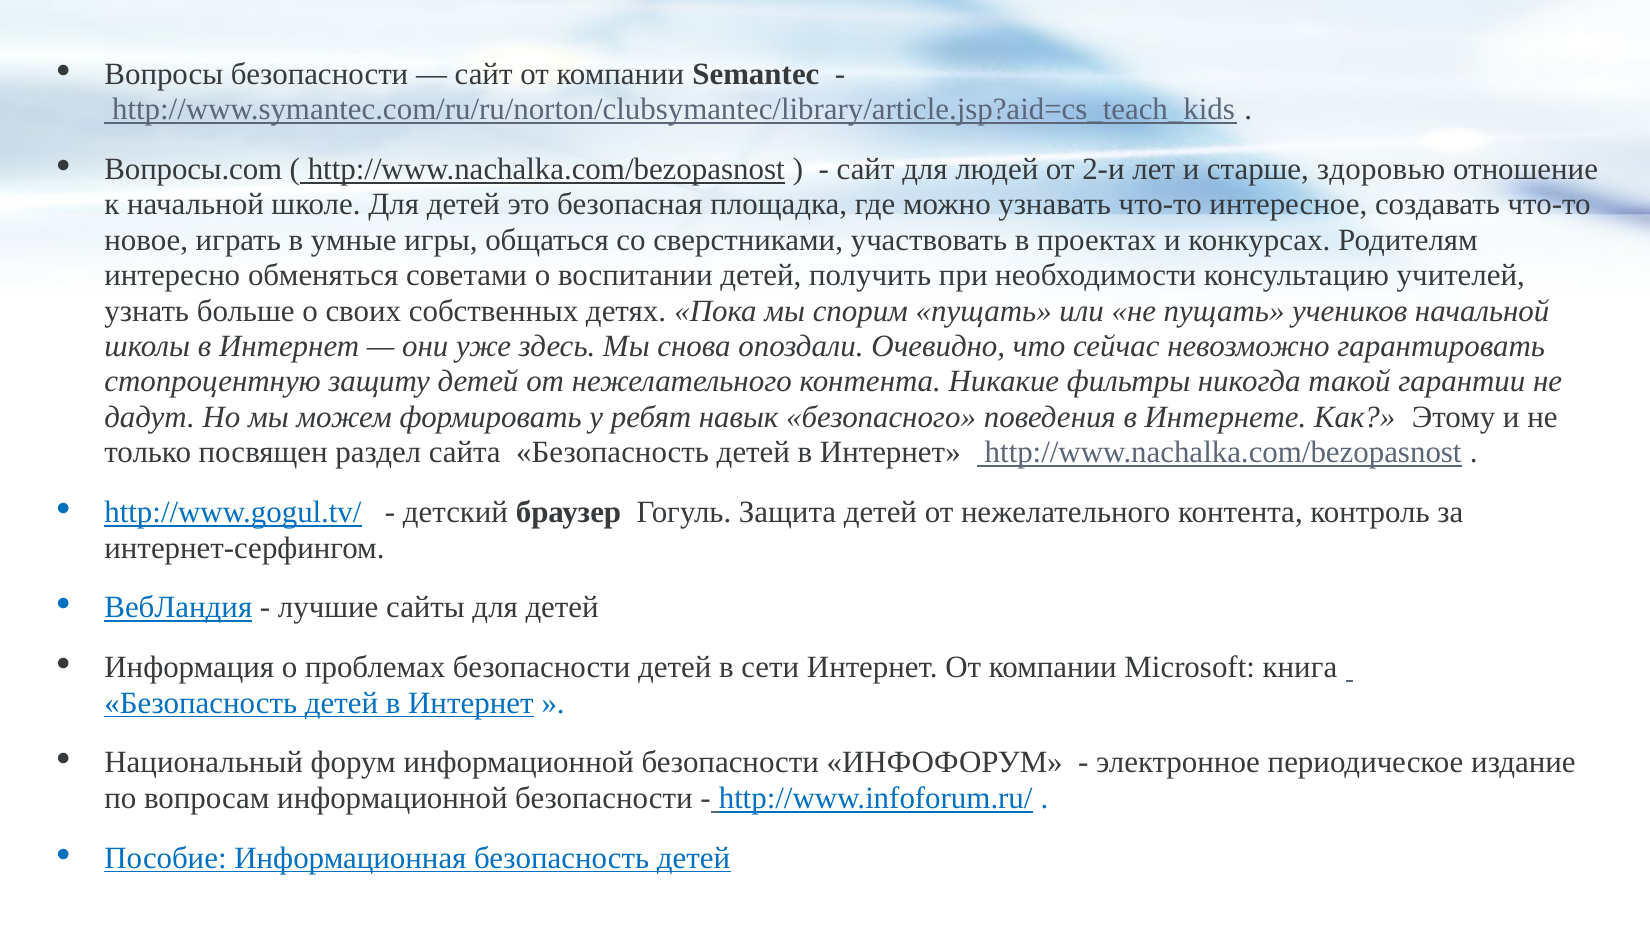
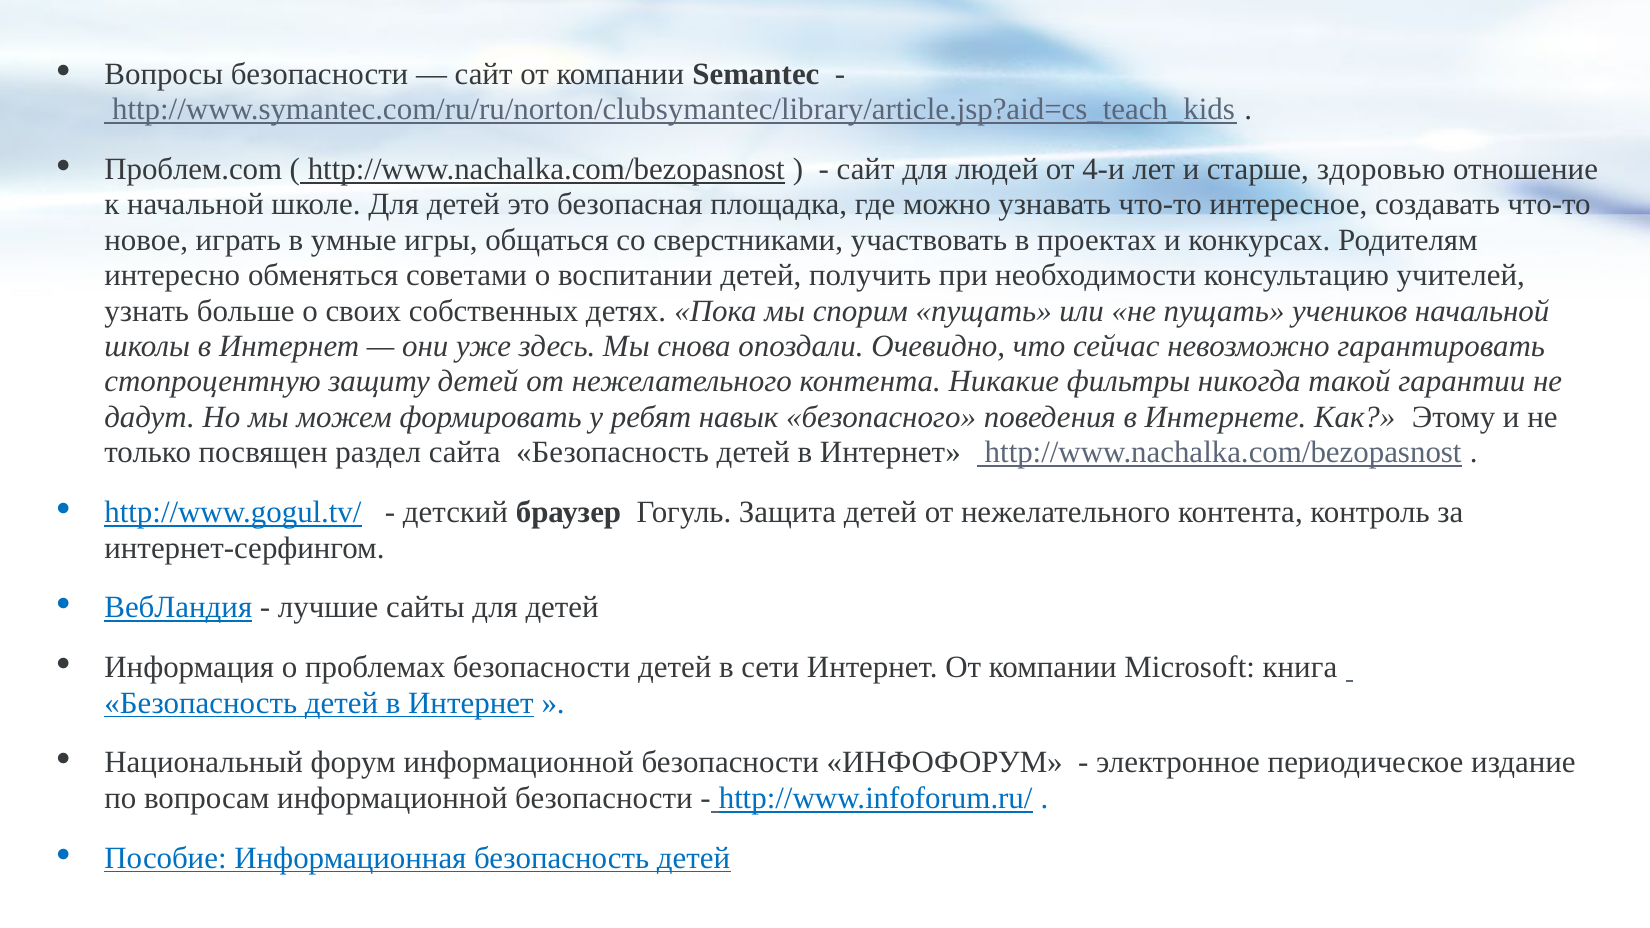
Вопросы.com: Вопросы.com -> Проблем.com
2-и: 2-и -> 4-и
